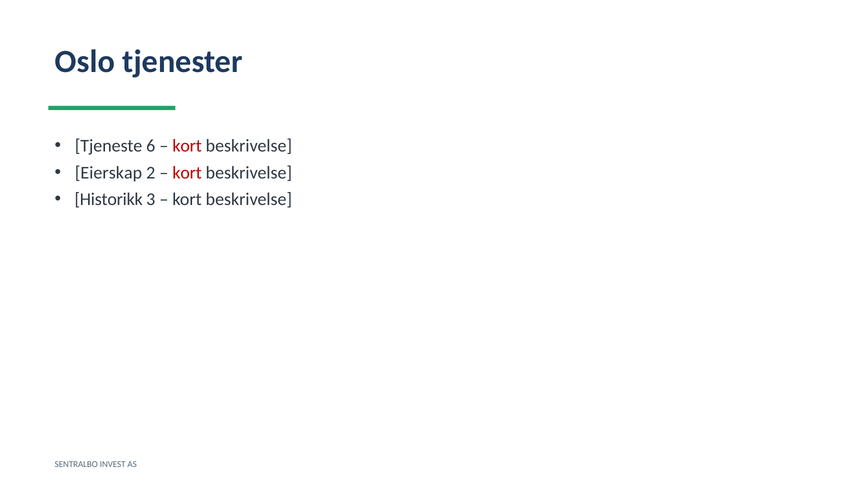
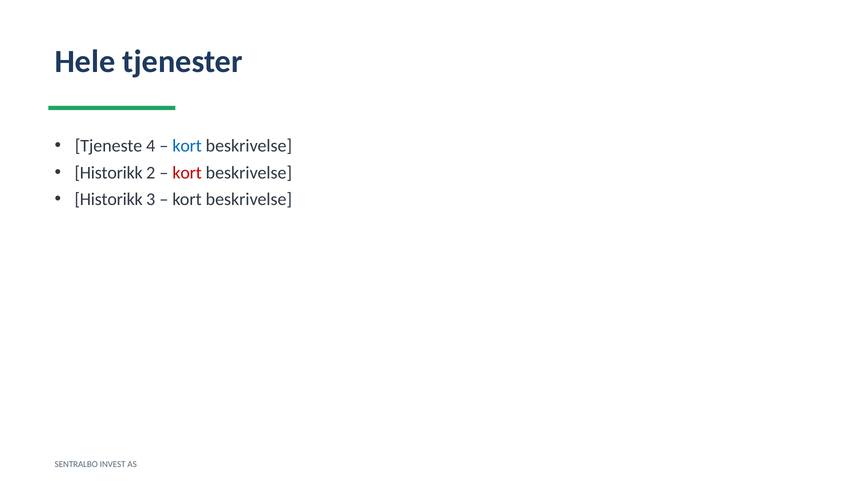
Oslo: Oslo -> Hele
6: 6 -> 4
kort at (187, 146) colour: red -> blue
Eierskap at (109, 173): Eierskap -> Historikk
